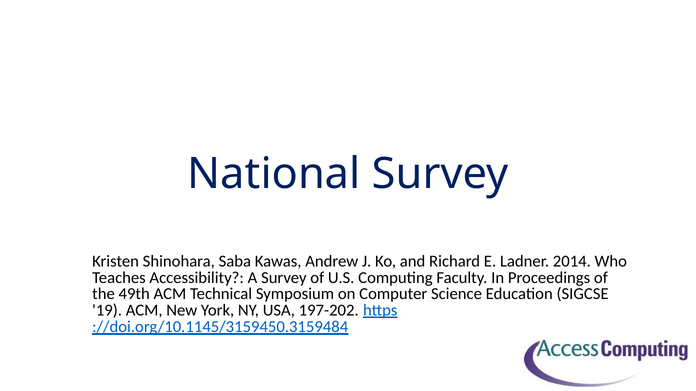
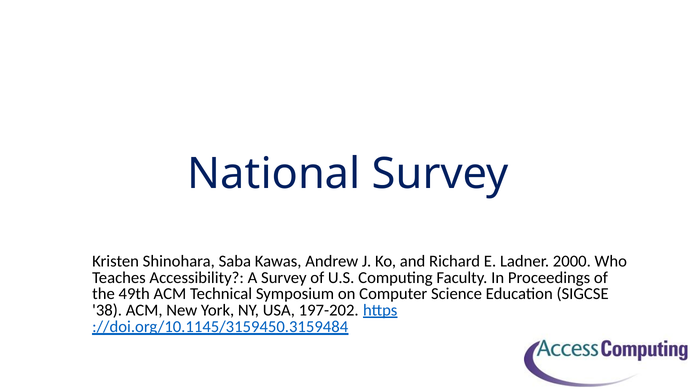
2014: 2014 -> 2000
19: 19 -> 38
